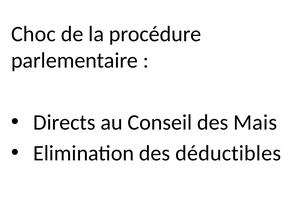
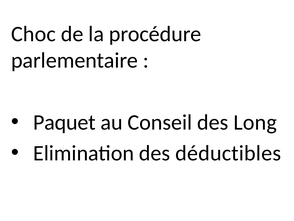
Directs: Directs -> Paquet
Mais: Mais -> Long
